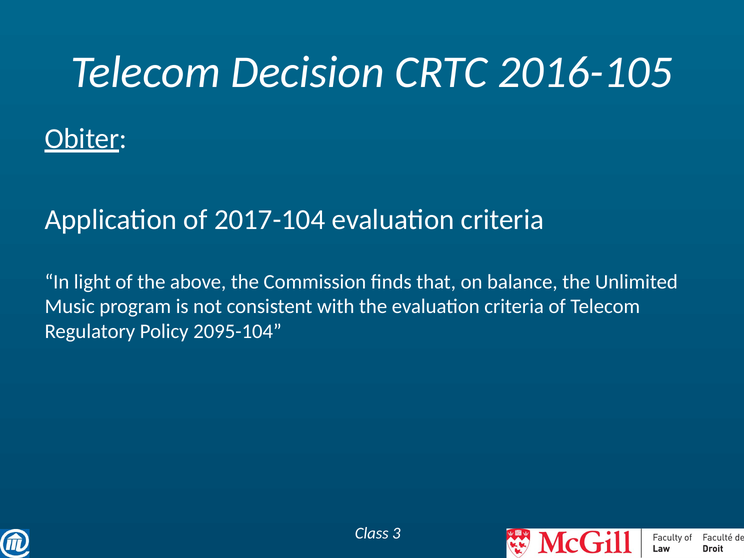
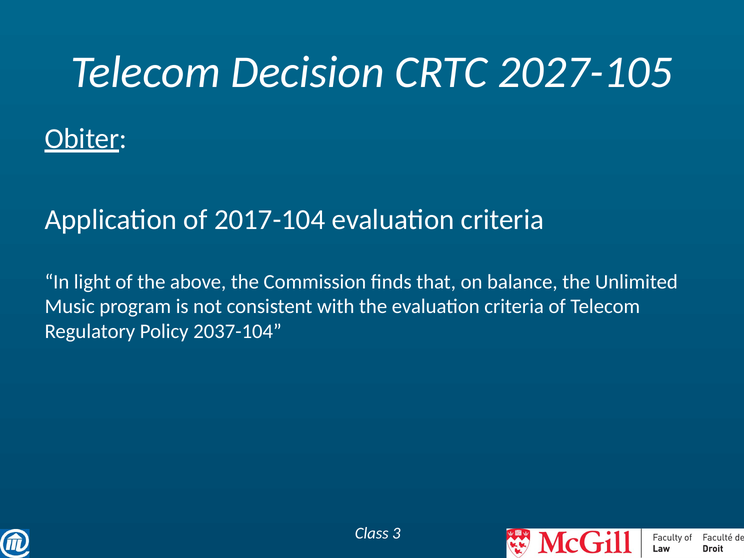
2016-105: 2016-105 -> 2027-105
2095-104: 2095-104 -> 2037-104
